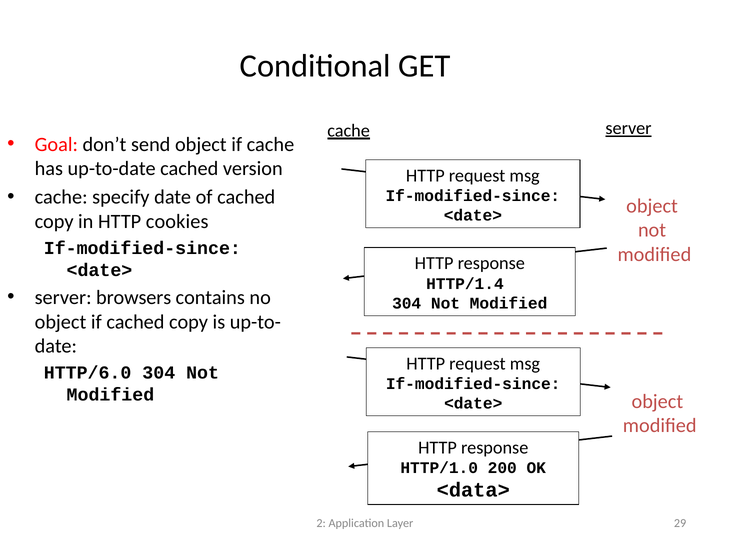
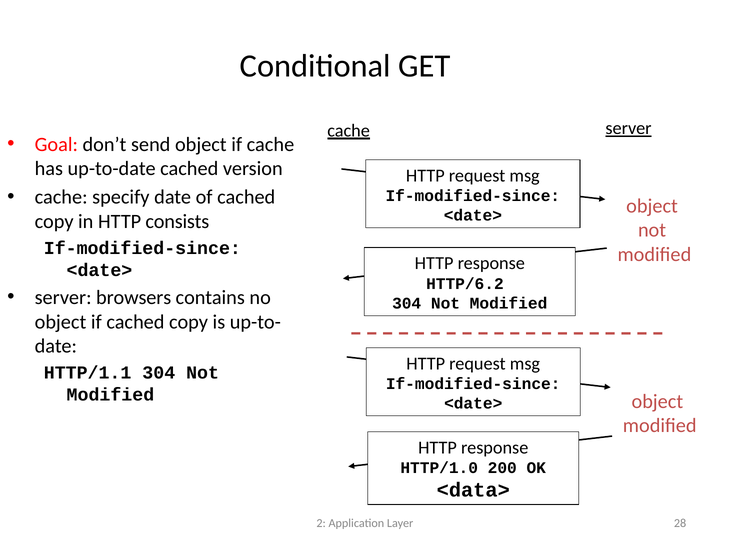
cookies: cookies -> consists
HTTP/1.4: HTTP/1.4 -> HTTP/6.2
HTTP/6.0: HTTP/6.0 -> HTTP/1.1
29: 29 -> 28
